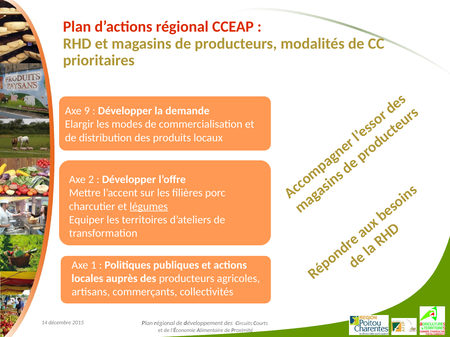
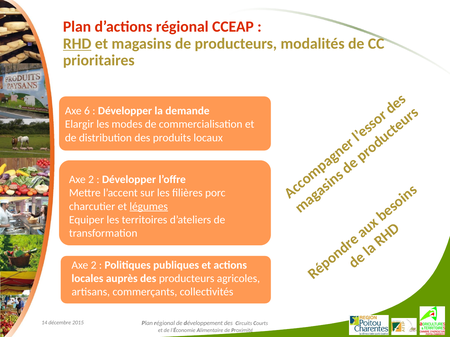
RHD underline: none -> present
9: 9 -> 6
1 at (94, 265): 1 -> 2
